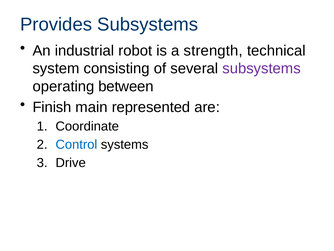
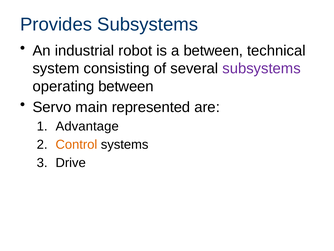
a strength: strength -> between
Finish: Finish -> Servo
Coordinate: Coordinate -> Advantage
Control colour: blue -> orange
